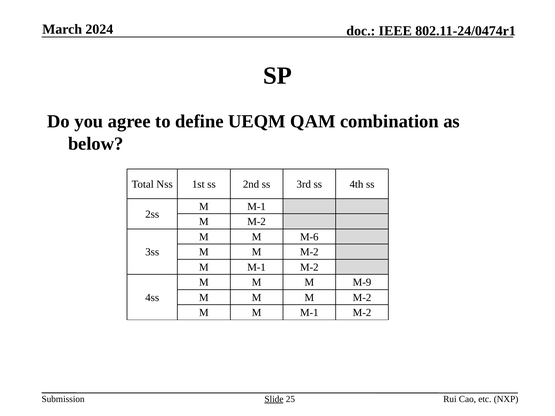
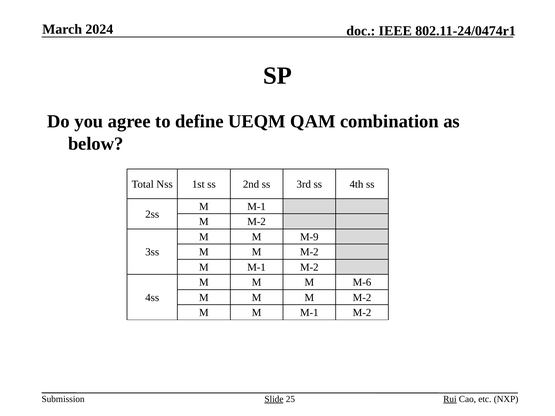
M-6: M-6 -> M-9
M-9: M-9 -> M-6
Rui underline: none -> present
